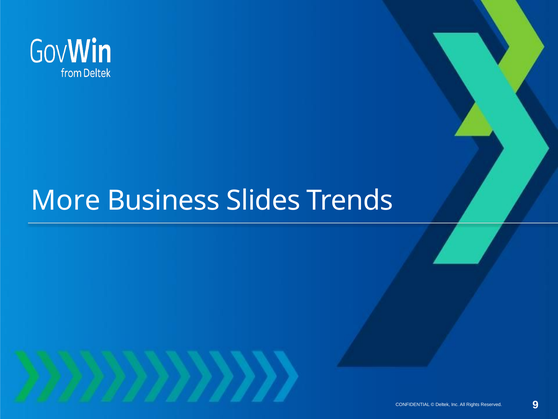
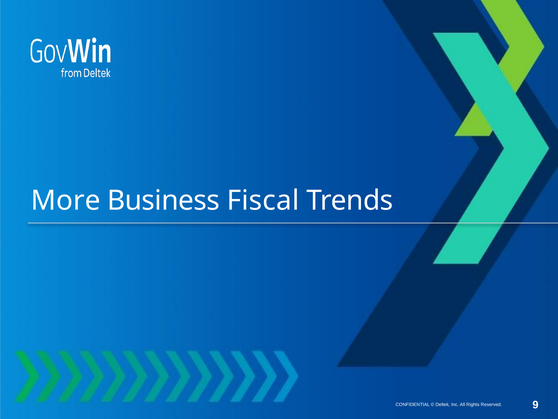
Slides: Slides -> Fiscal
